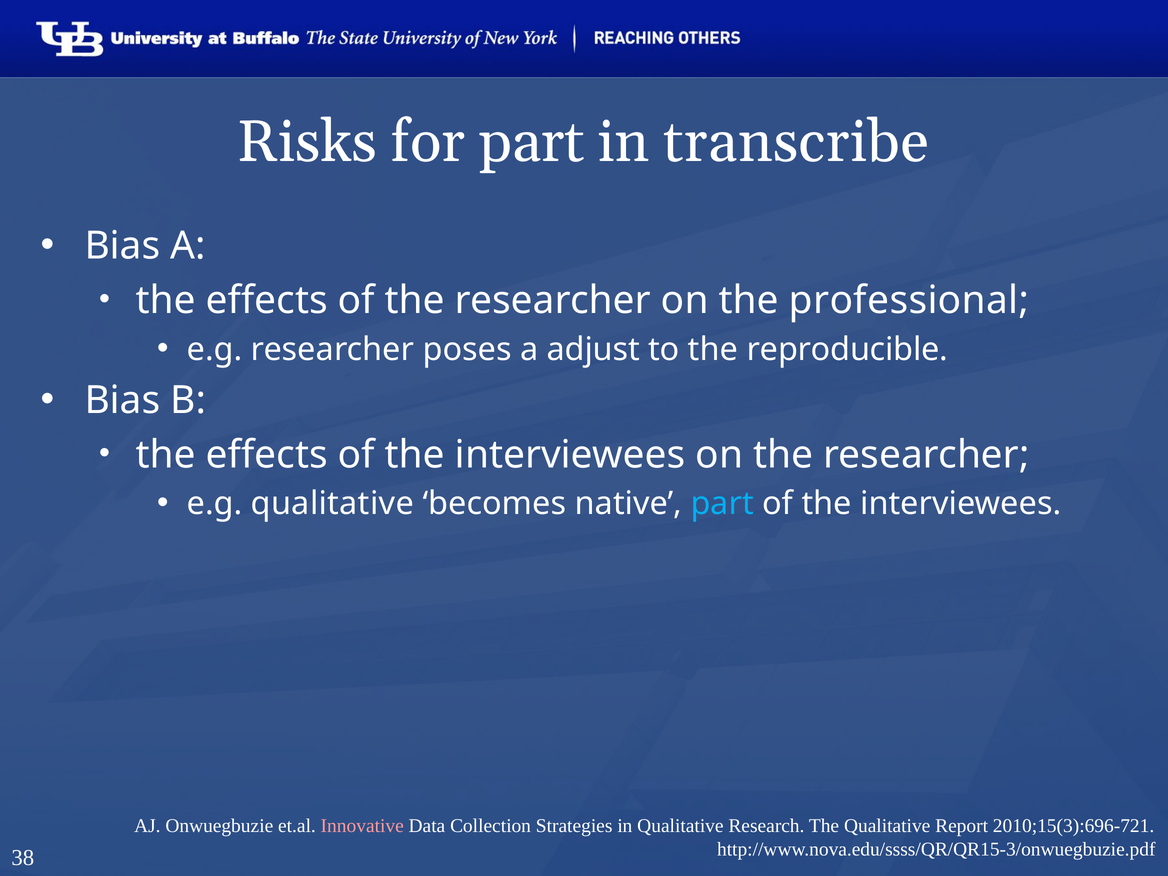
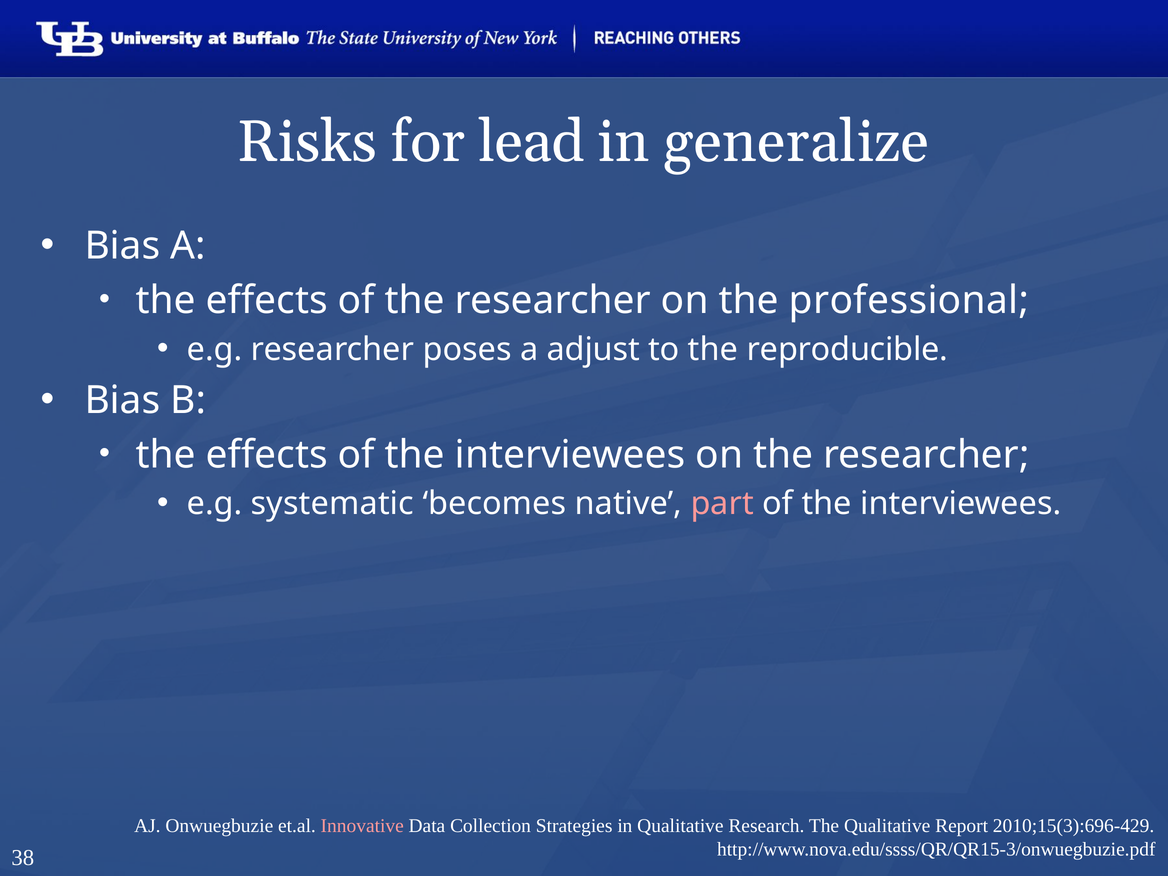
for part: part -> lead
transcribe: transcribe -> generalize
e.g qualitative: qualitative -> systematic
part at (722, 504) colour: light blue -> pink
2010;15(3):696-721: 2010;15(3):696-721 -> 2010;15(3):696-429
